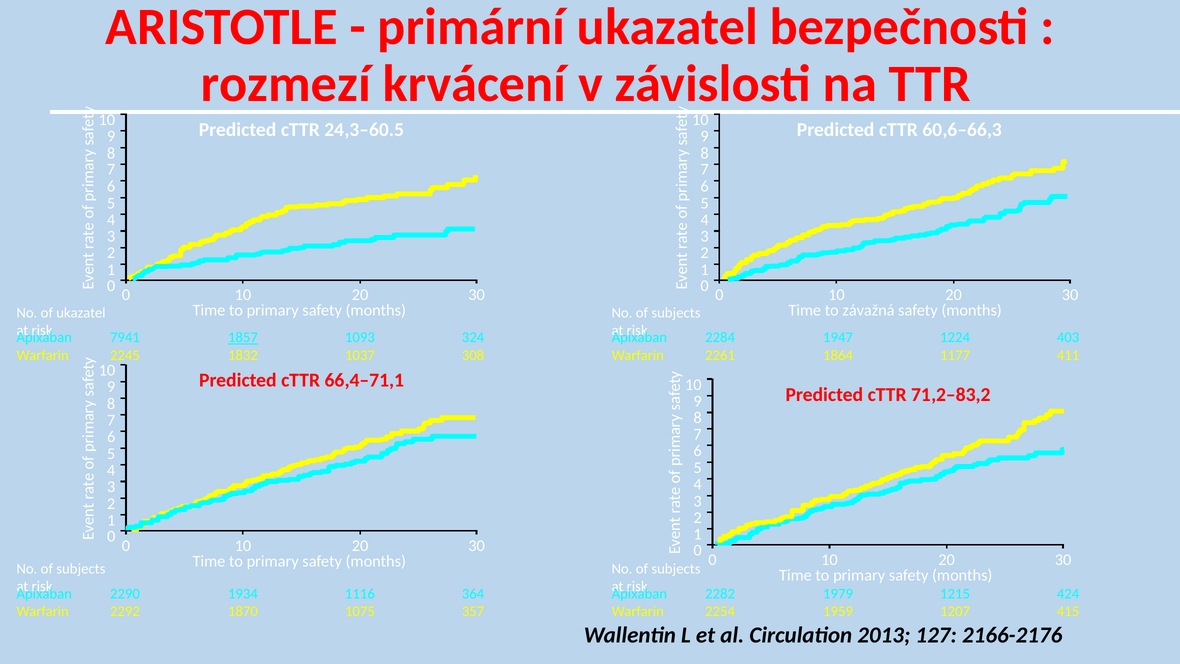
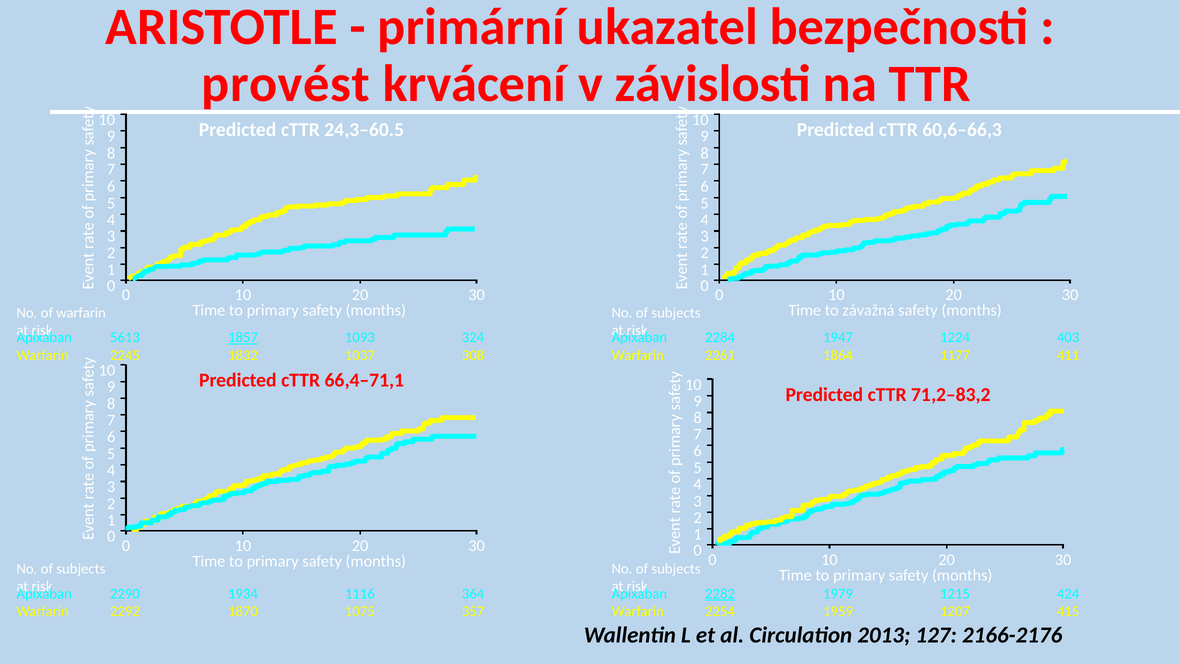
rozmezí: rozmezí -> provést
of ukazatel: ukazatel -> warfarin
7941: 7941 -> 5613
2282 underline: none -> present
